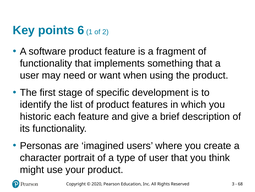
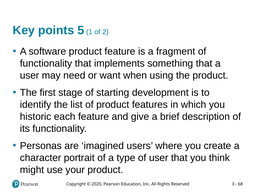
6: 6 -> 5
specific: specific -> starting
